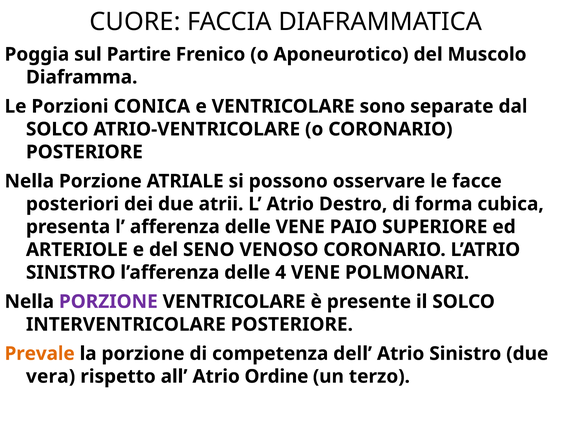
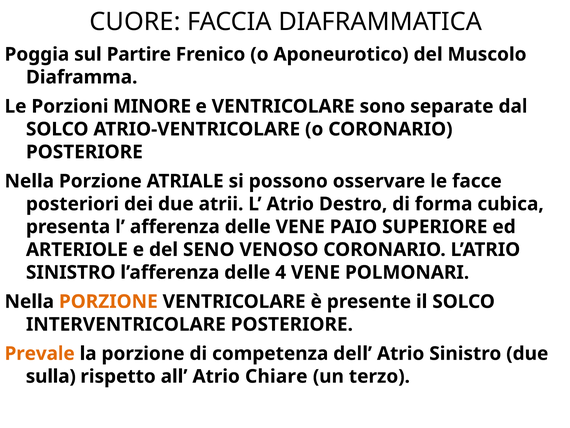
CONICA: CONICA -> MINORE
PORZIONE at (108, 301) colour: purple -> orange
vera: vera -> sulla
Ordine: Ordine -> Chiare
